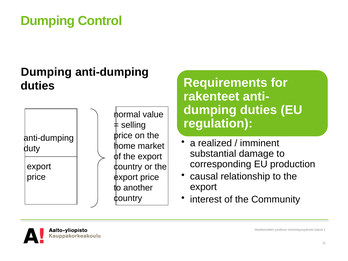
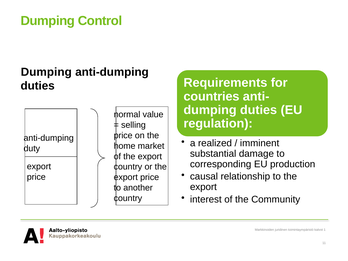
rakenteet: rakenteet -> countries
